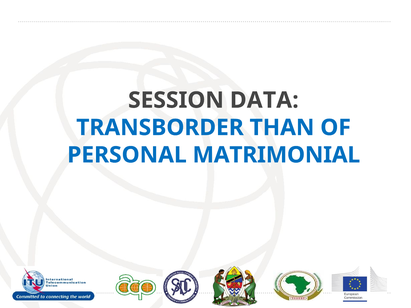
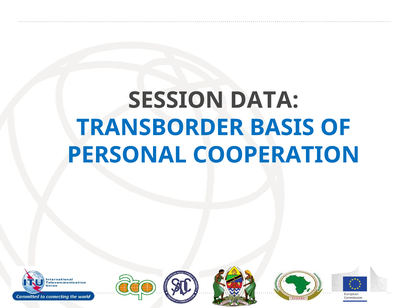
THAN: THAN -> BASIS
MATRIMONIAL: MATRIMONIAL -> COOPERATION
